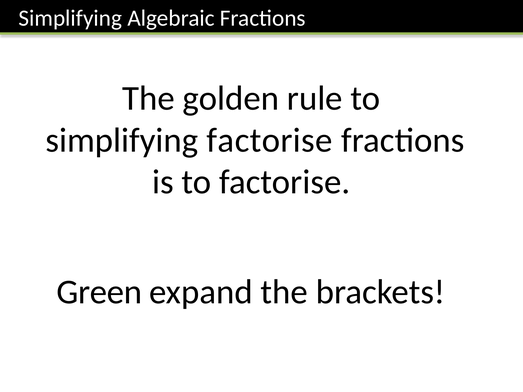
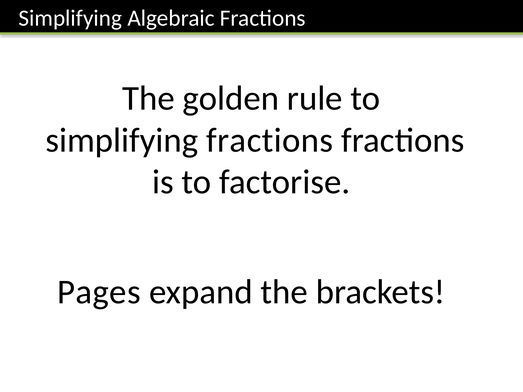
simplifying factorise: factorise -> fractions
Green: Green -> Pages
